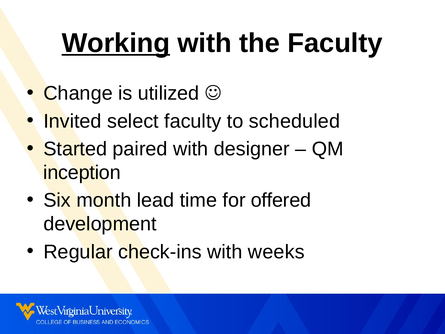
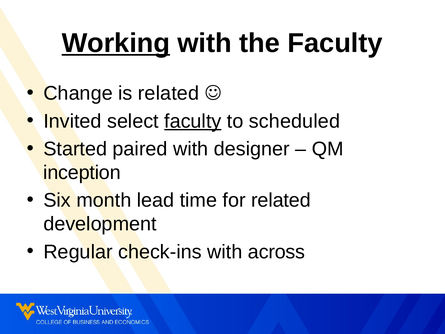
is utilized: utilized -> related
faculty at (193, 121) underline: none -> present
for offered: offered -> related
weeks: weeks -> across
